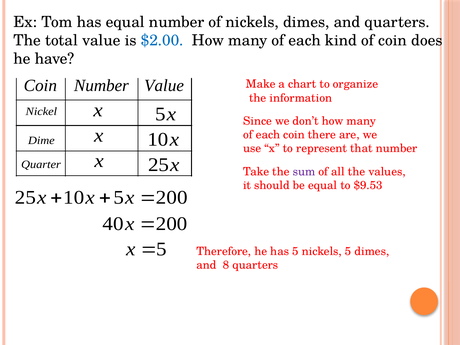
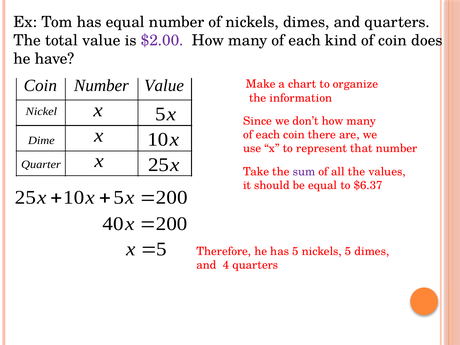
$2.00 colour: blue -> purple
$9.53: $9.53 -> $6.37
8: 8 -> 4
